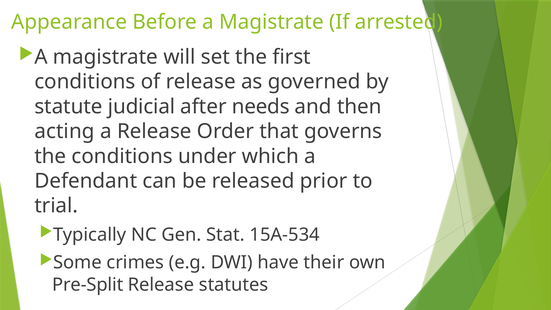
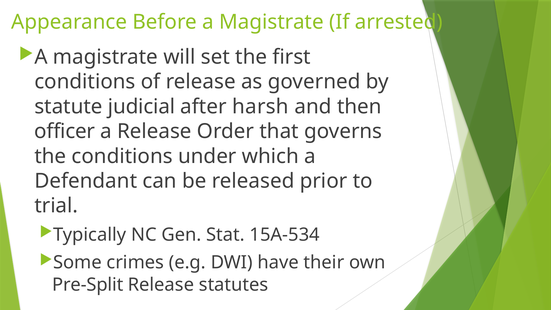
needs: needs -> harsh
acting: acting -> officer
